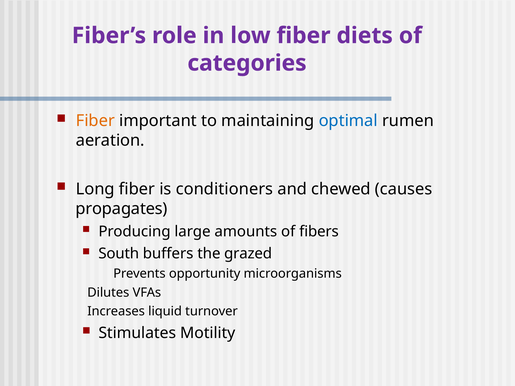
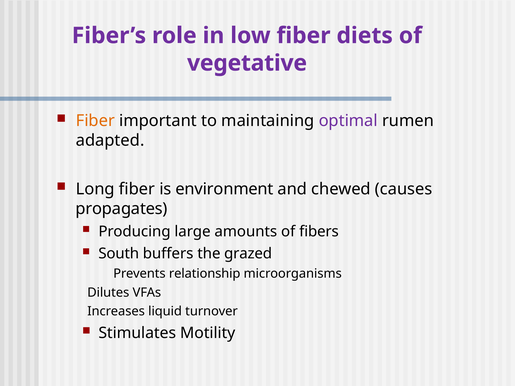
categories: categories -> vegetative
optimal colour: blue -> purple
aeration: aeration -> adapted
conditioners: conditioners -> environment
opportunity: opportunity -> relationship
